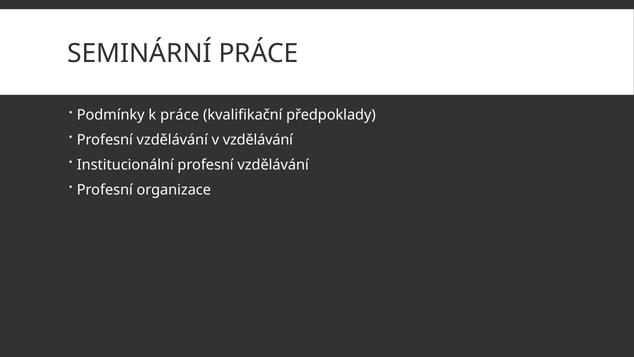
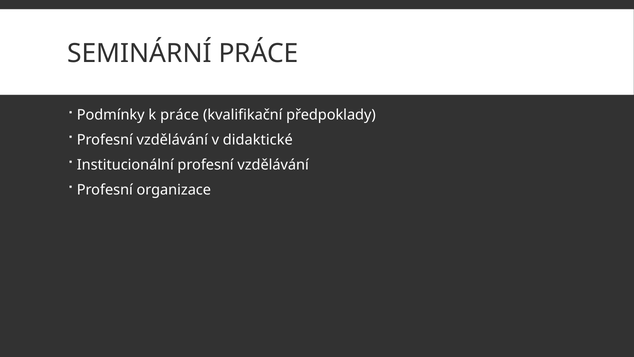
v vzdělávání: vzdělávání -> didaktické
